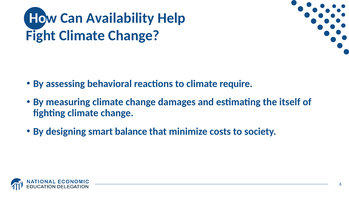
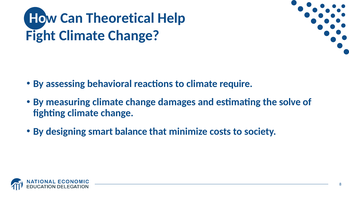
Availability: Availability -> Theoretical
itself: itself -> solve
